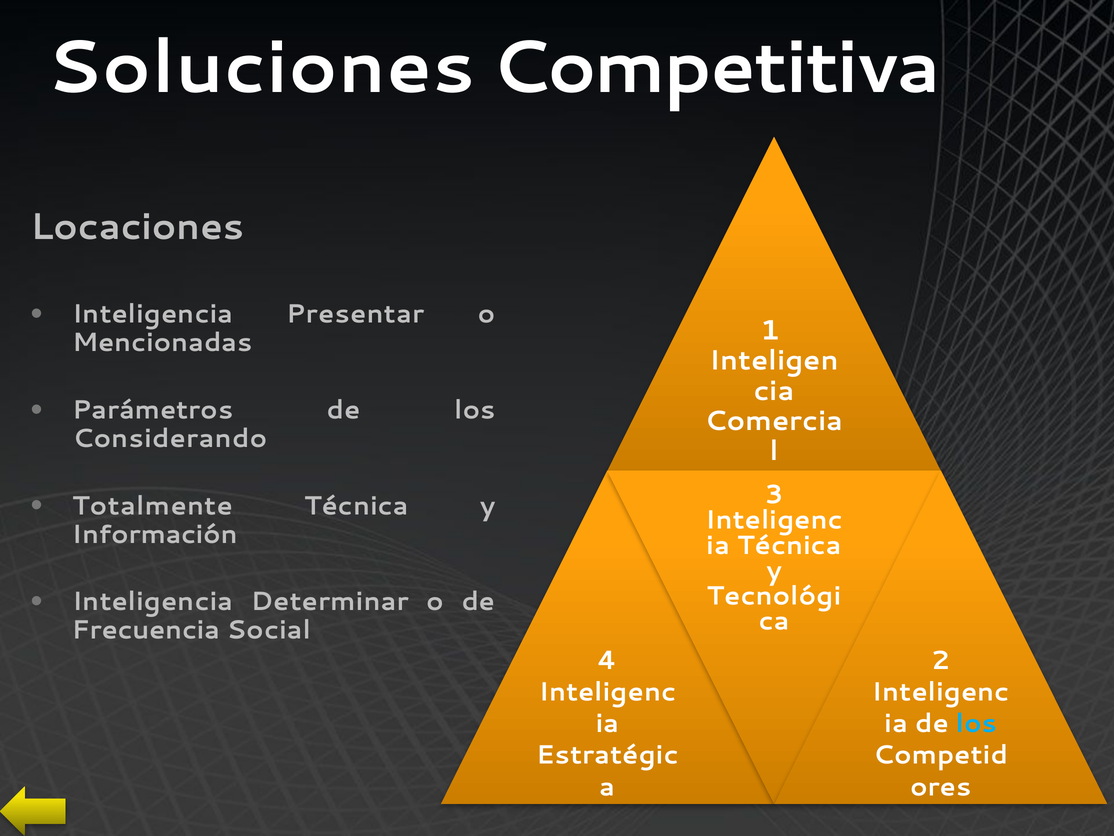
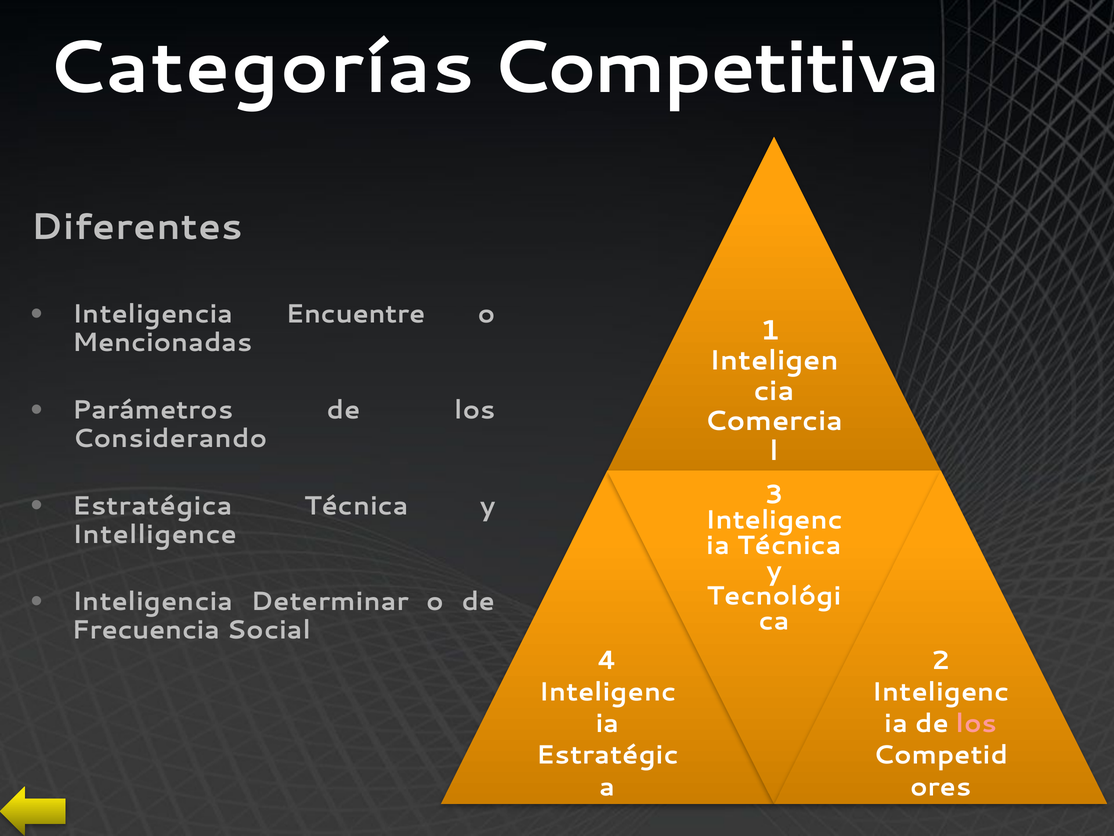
Soluciones: Soluciones -> Categorías
Locaciones: Locaciones -> Diferentes
Presentar: Presentar -> Encuentre
Totalmente: Totalmente -> Estratégica
Información: Información -> Intelligence
los at (976, 723) colour: light blue -> pink
